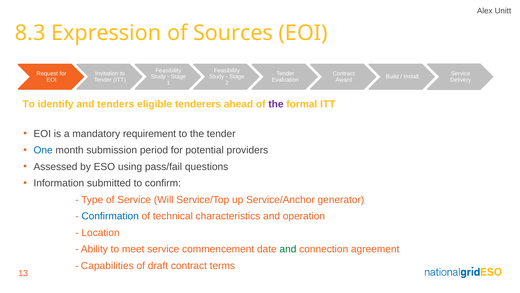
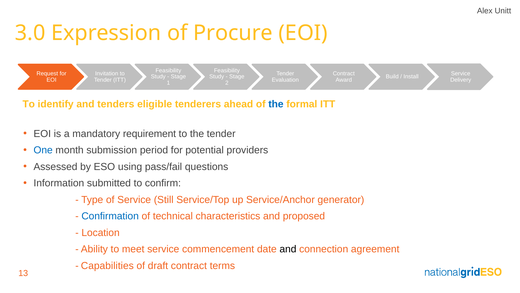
8.3: 8.3 -> 3.0
Sources: Sources -> Procure
the at (276, 104) colour: purple -> blue
Will: Will -> Still
operation: operation -> proposed
and at (288, 249) colour: green -> black
